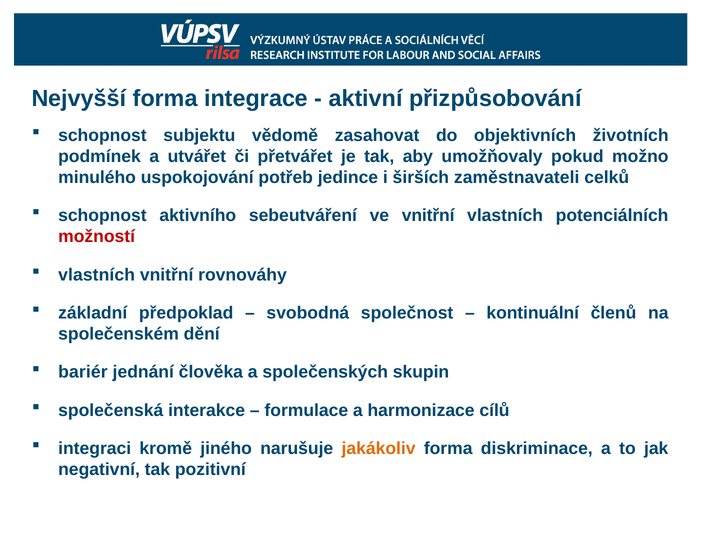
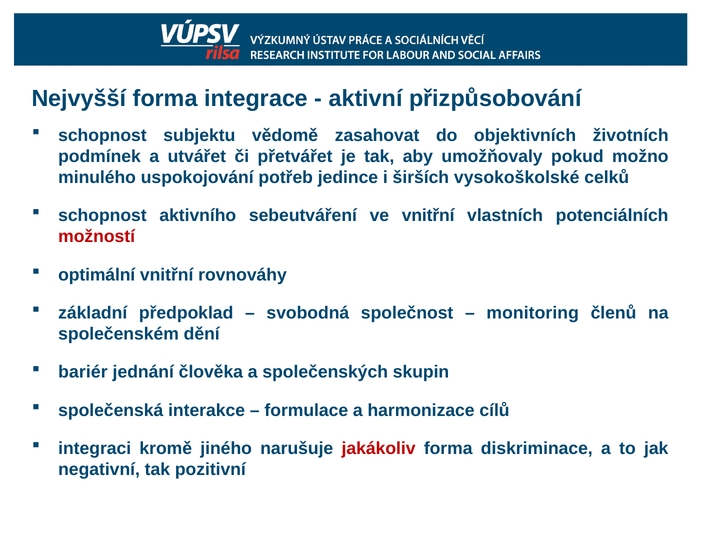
zaměstnavateli: zaměstnavateli -> vysokoškolské
vlastních at (97, 275): vlastních -> optimální
kontinuální: kontinuální -> monitoring
jakákoliv colour: orange -> red
